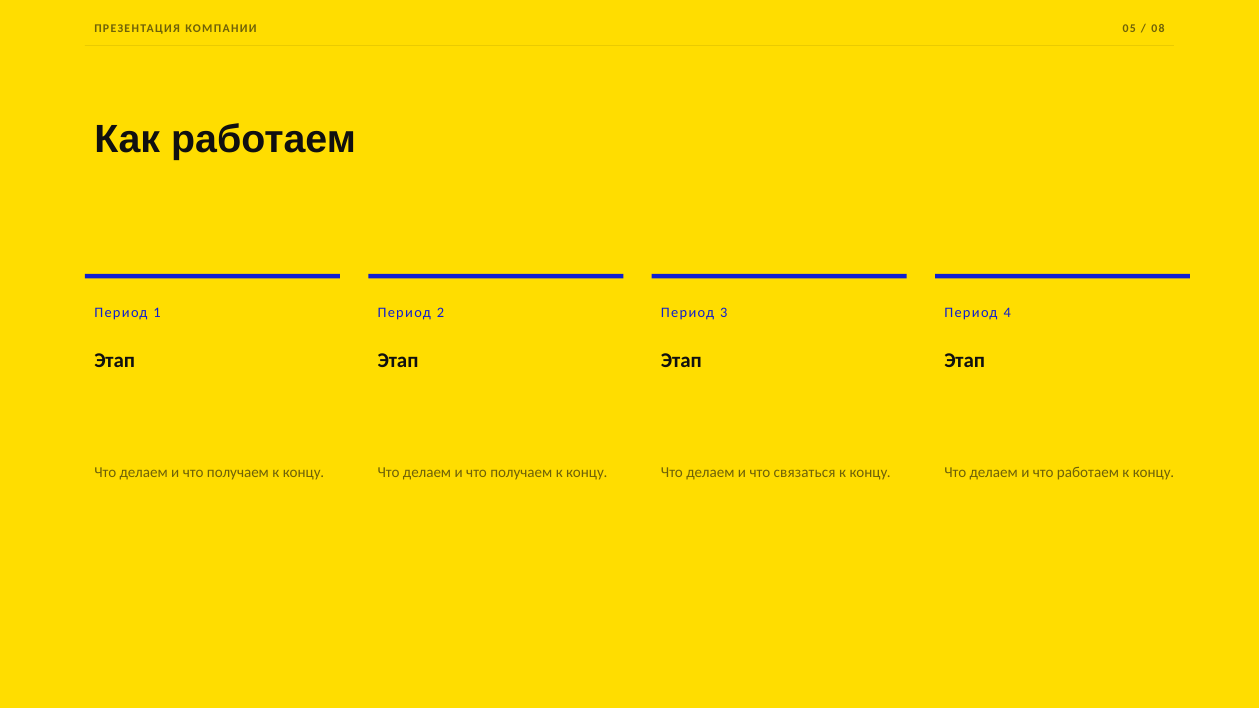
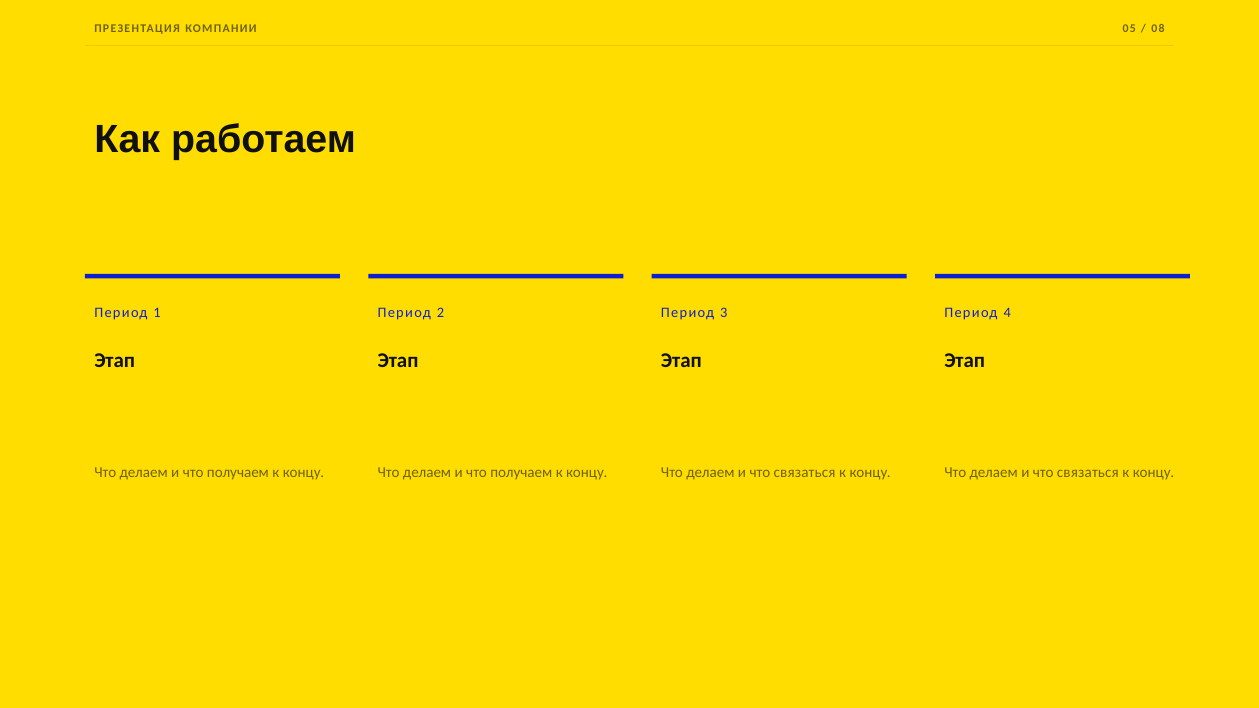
работаем at (1088, 473): работаем -> связаться
